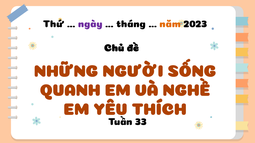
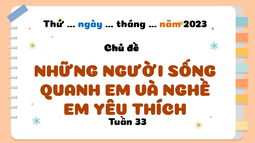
ngày colour: purple -> blue
